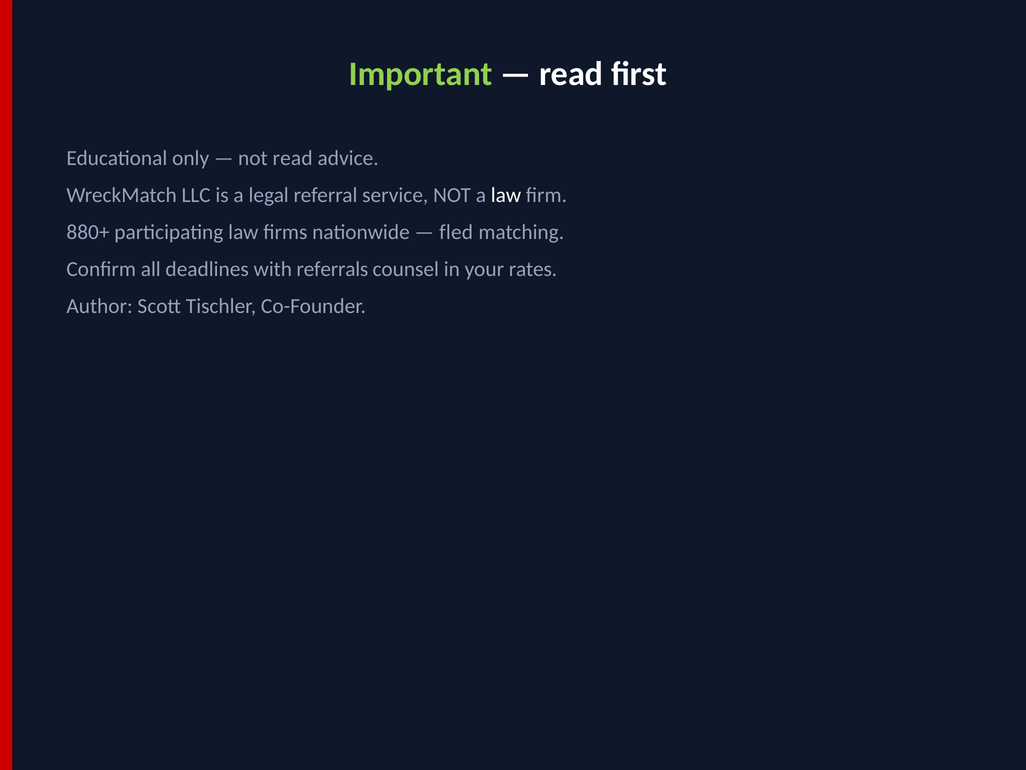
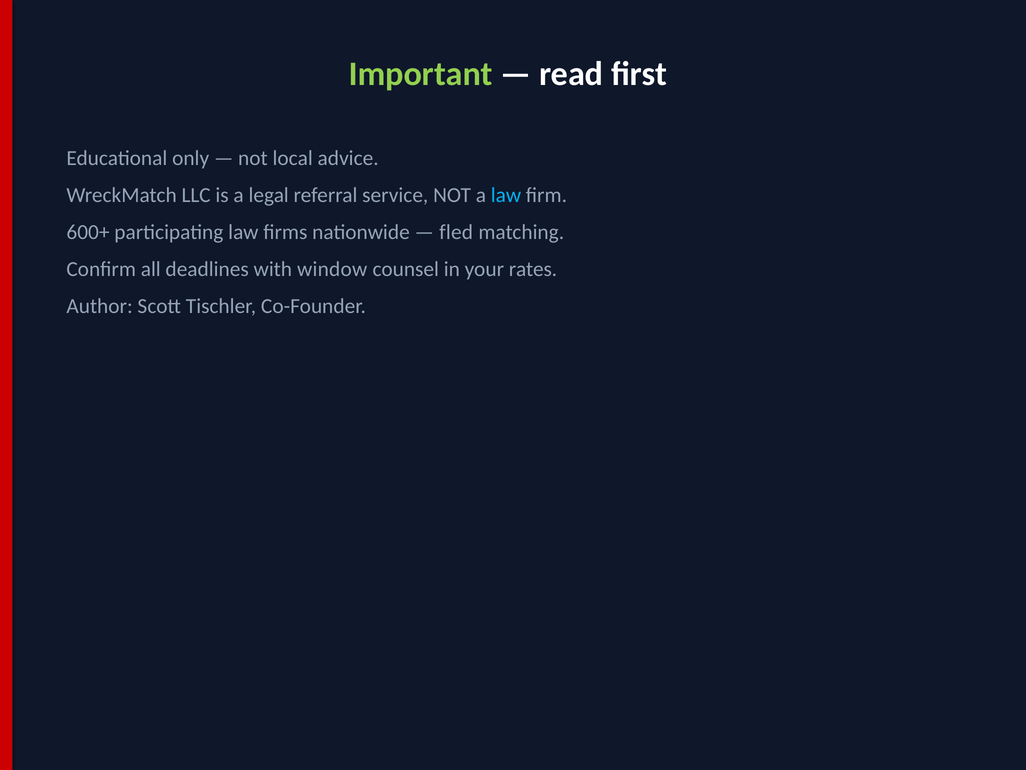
not read: read -> local
law at (506, 195) colour: white -> light blue
880+: 880+ -> 600+
referrals: referrals -> window
